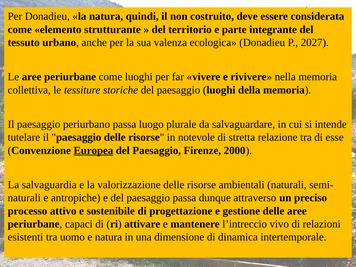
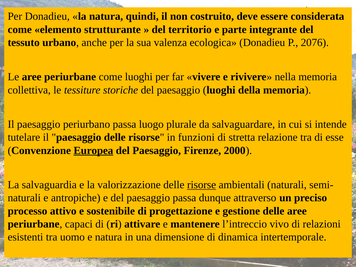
2027: 2027 -> 2076
notevole: notevole -> funzioni
risorse at (202, 185) underline: none -> present
